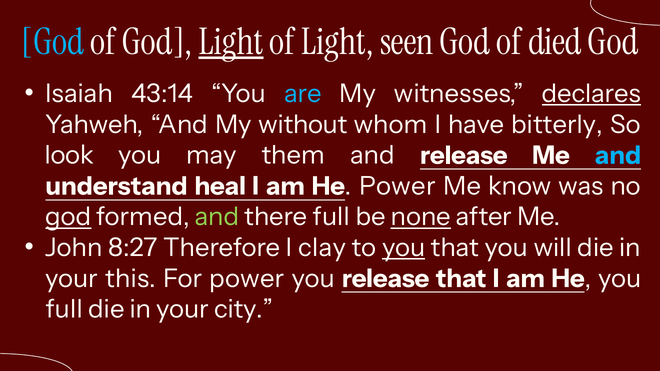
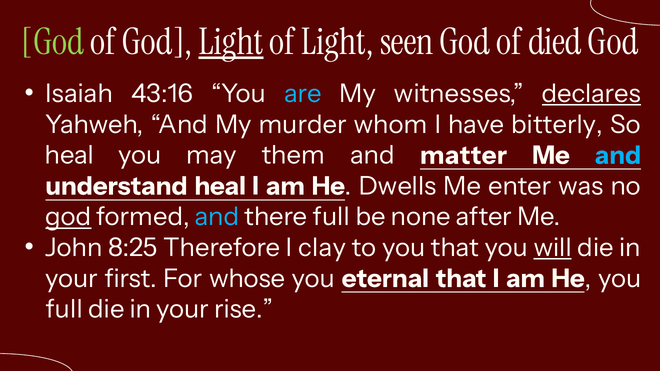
God at (53, 42) colour: light blue -> light green
43:14: 43:14 -> 43:16
without: without -> murder
look at (69, 156): look -> heal
and release: release -> matter
He Power: Power -> Dwells
know: know -> enter
and at (217, 217) colour: light green -> light blue
none underline: present -> none
8:27: 8:27 -> 8:25
you at (404, 248) underline: present -> none
will underline: none -> present
this: this -> first
For power: power -> whose
you release: release -> eternal
city: city -> rise
